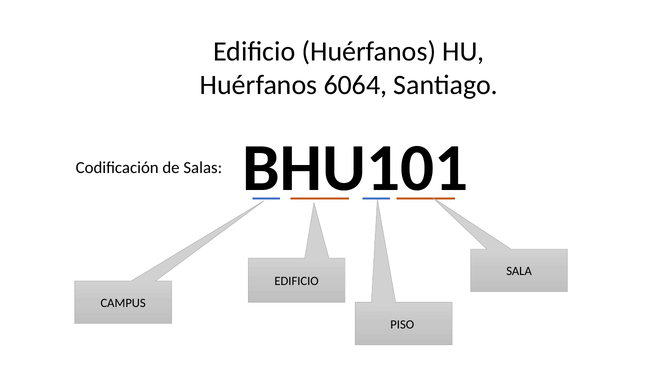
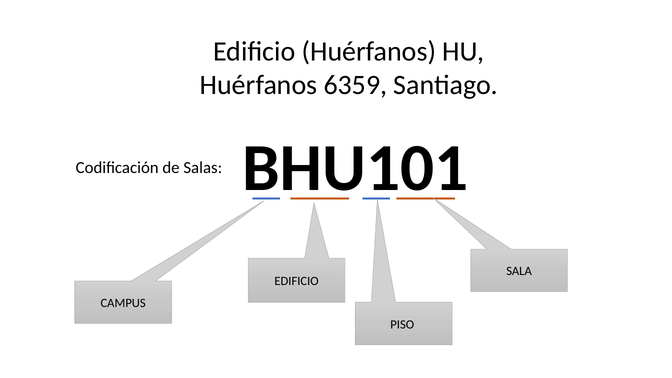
6064: 6064 -> 6359
